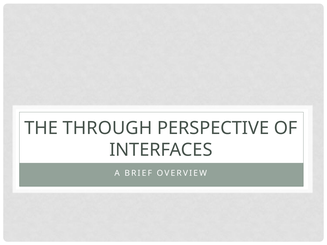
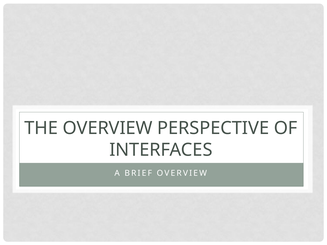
THE THROUGH: THROUGH -> OVERVIEW
